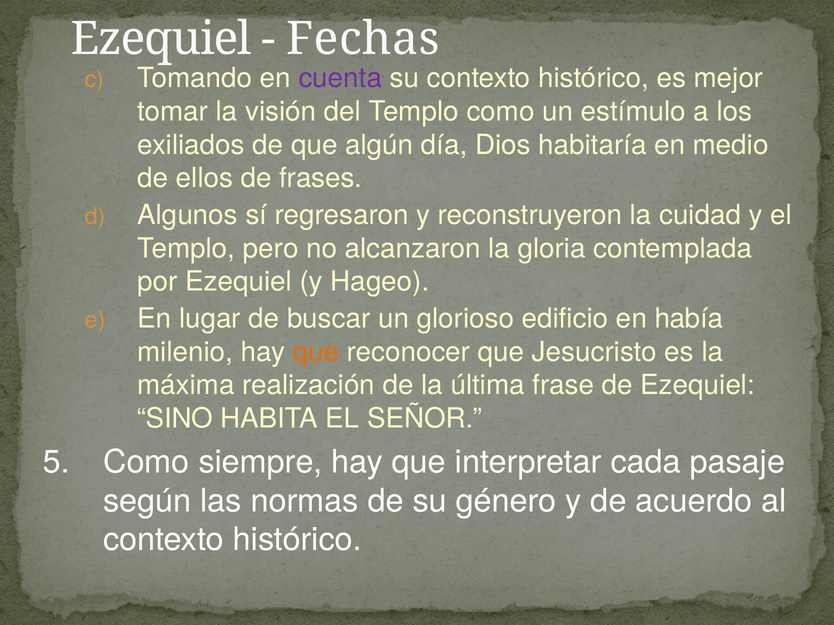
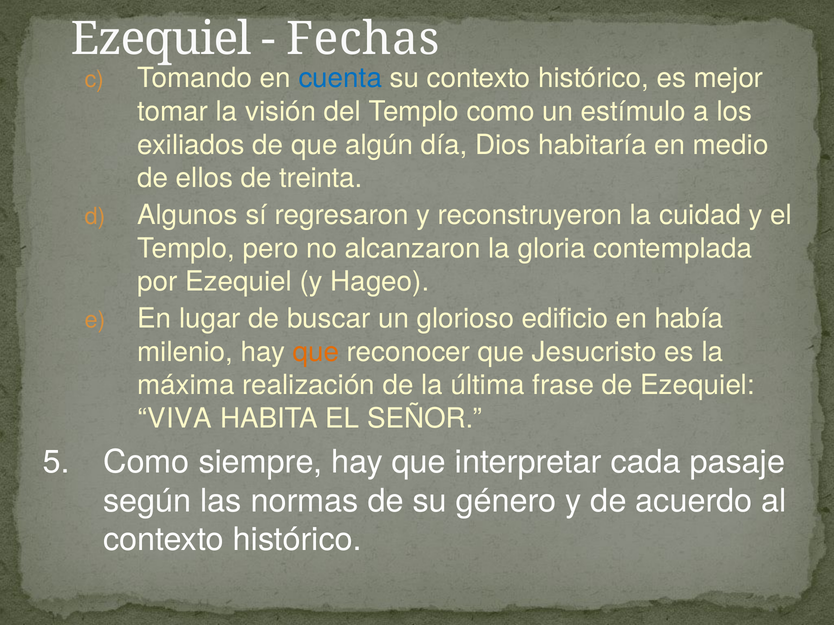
cuenta colour: purple -> blue
frases: frases -> treinta
SINO: SINO -> VIVA
